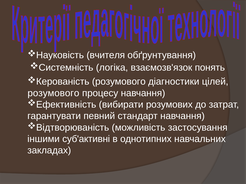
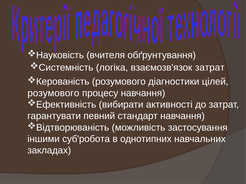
взаємозв'язок понять: понять -> затрат
розумових: розумових -> активності
суб'активні: суб'активні -> суб'робота
